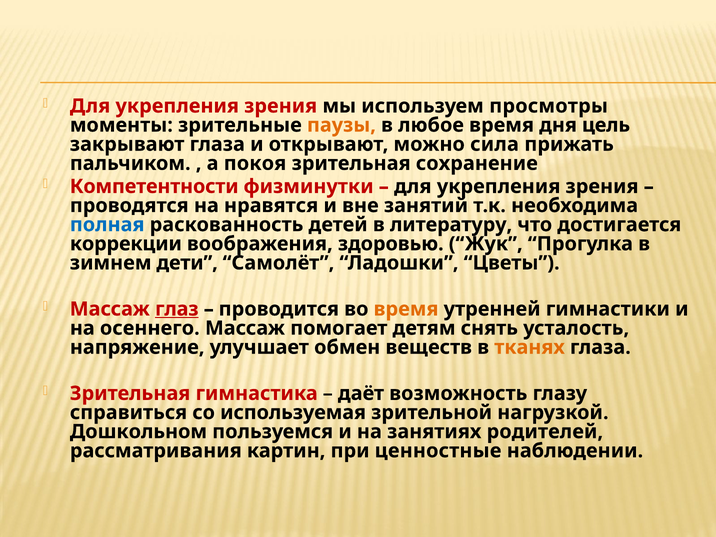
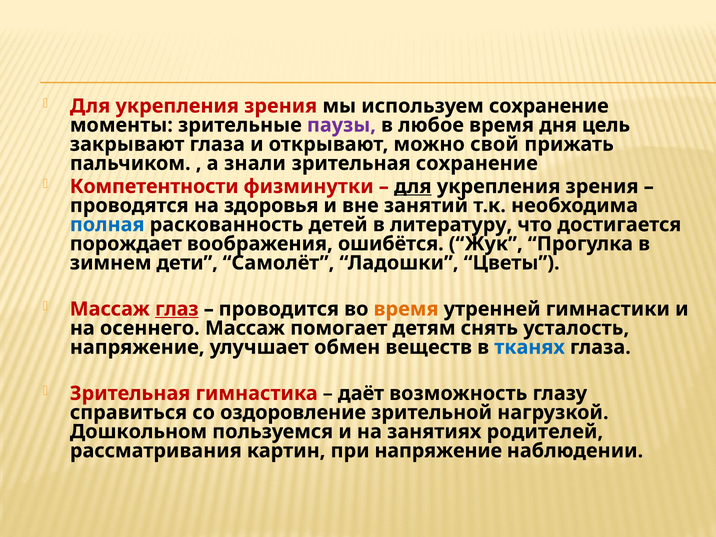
используем просмотры: просмотры -> сохранение
паузы colour: orange -> purple
сила: сила -> свой
покоя: покоя -> знали
для at (413, 186) underline: none -> present
нравятся: нравятся -> здоровья
коррекции: коррекции -> порождает
здоровью: здоровью -> ошибётся
тканях colour: orange -> blue
используемая: используемая -> оздоровление
при ценностные: ценностные -> напряжение
